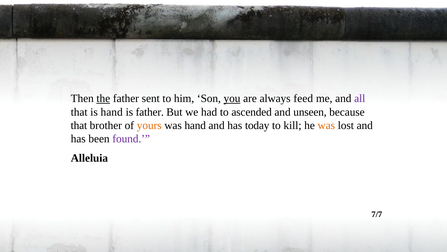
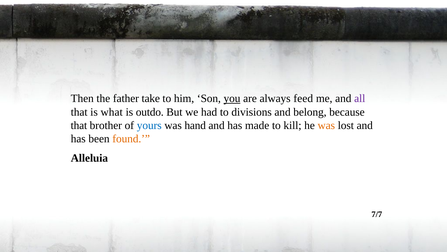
the underline: present -> none
sent: sent -> take
is hand: hand -> what
is father: father -> outdo
ascended: ascended -> divisions
unseen: unseen -> belong
yours colour: orange -> blue
today: today -> made
found colour: purple -> orange
